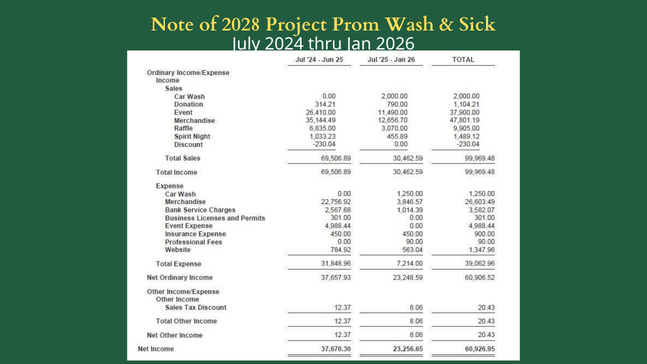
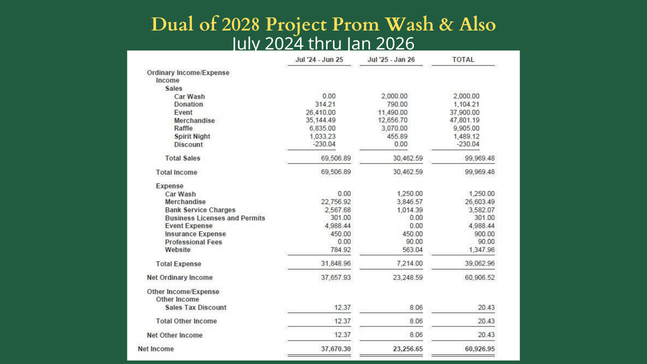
Note: Note -> Dual
Sick: Sick -> Also
